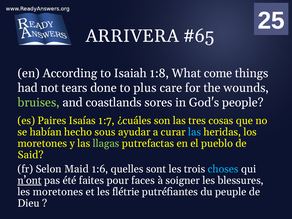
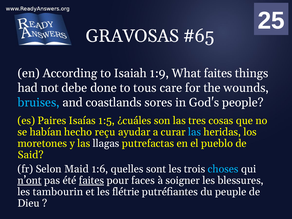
ARRIVERA: ARRIVERA -> GRAVOSAS
1:8: 1:8 -> 1:9
What come: come -> faites
tears: tears -> debe
plus: plus -> tous
bruises colour: light green -> light blue
1:7: 1:7 -> 1:5
sous: sous -> reçu
llagas colour: light green -> white
faites at (92, 180) underline: none -> present
les moretones: moretones -> tambourin
